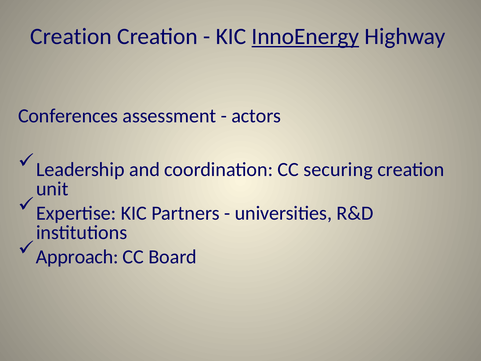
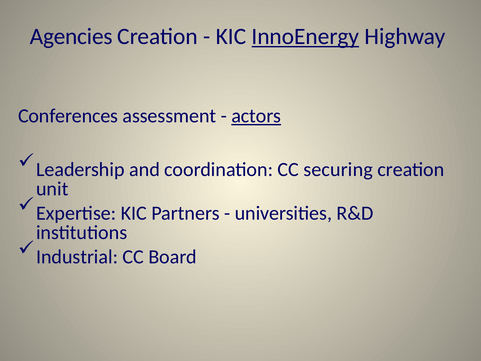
Creation at (71, 37): Creation -> Agencies
actors underline: none -> present
Approach: Approach -> Industrial
